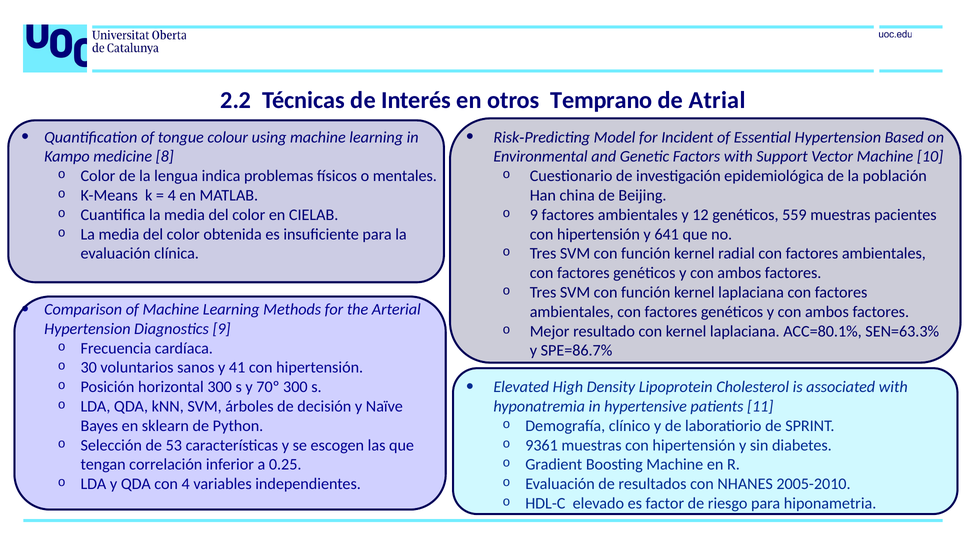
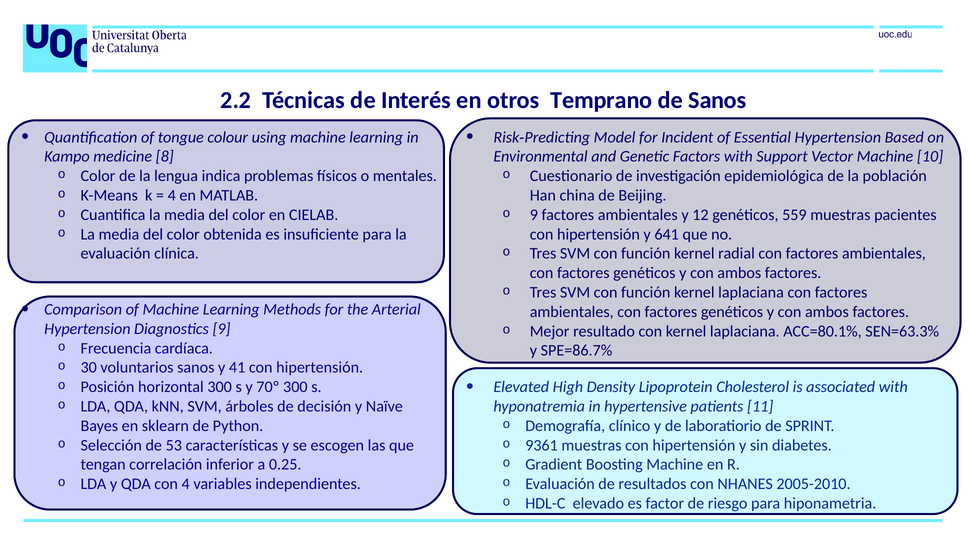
de Atrial: Atrial -> Sanos
